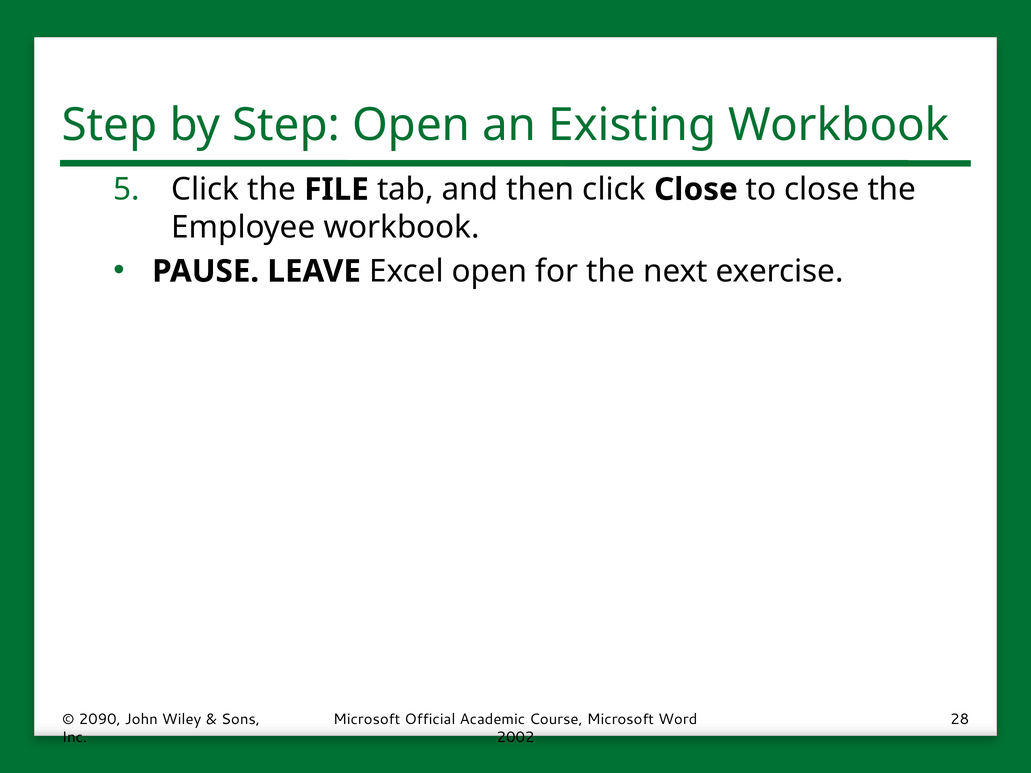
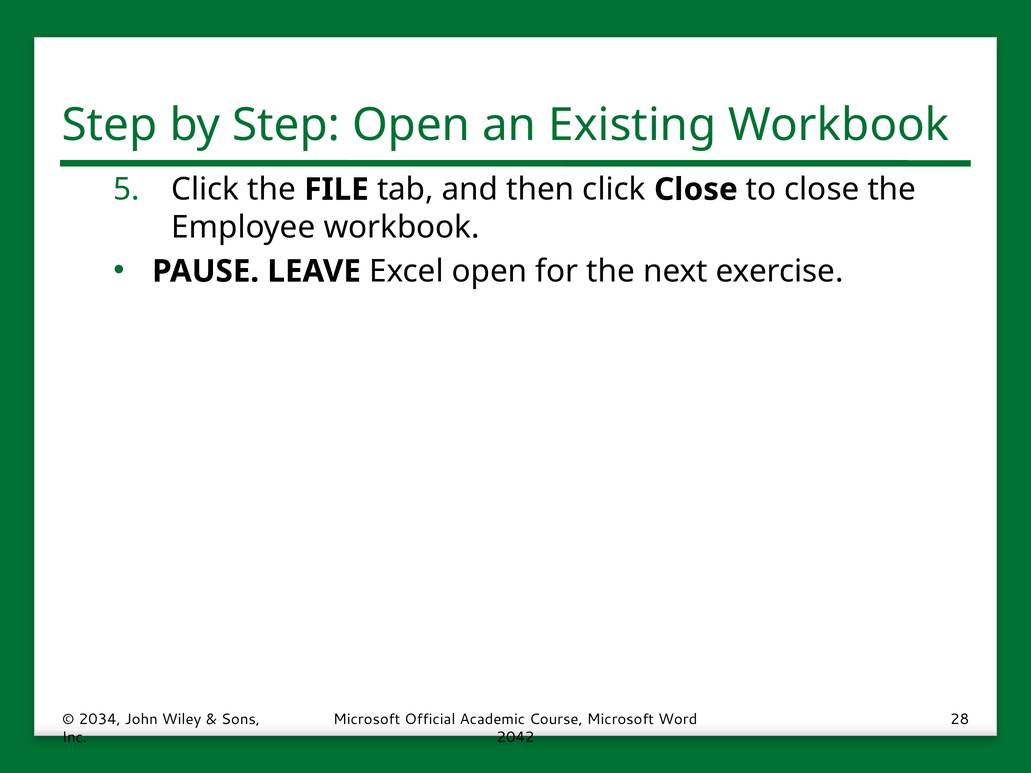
2090: 2090 -> 2034
2002: 2002 -> 2042
